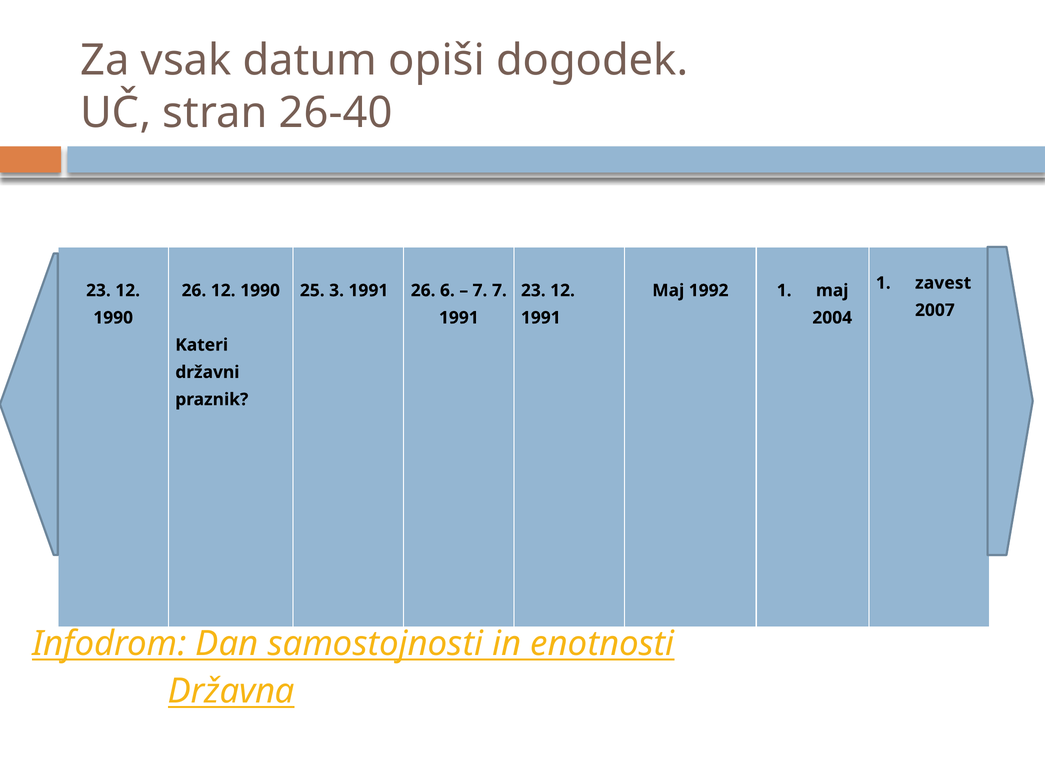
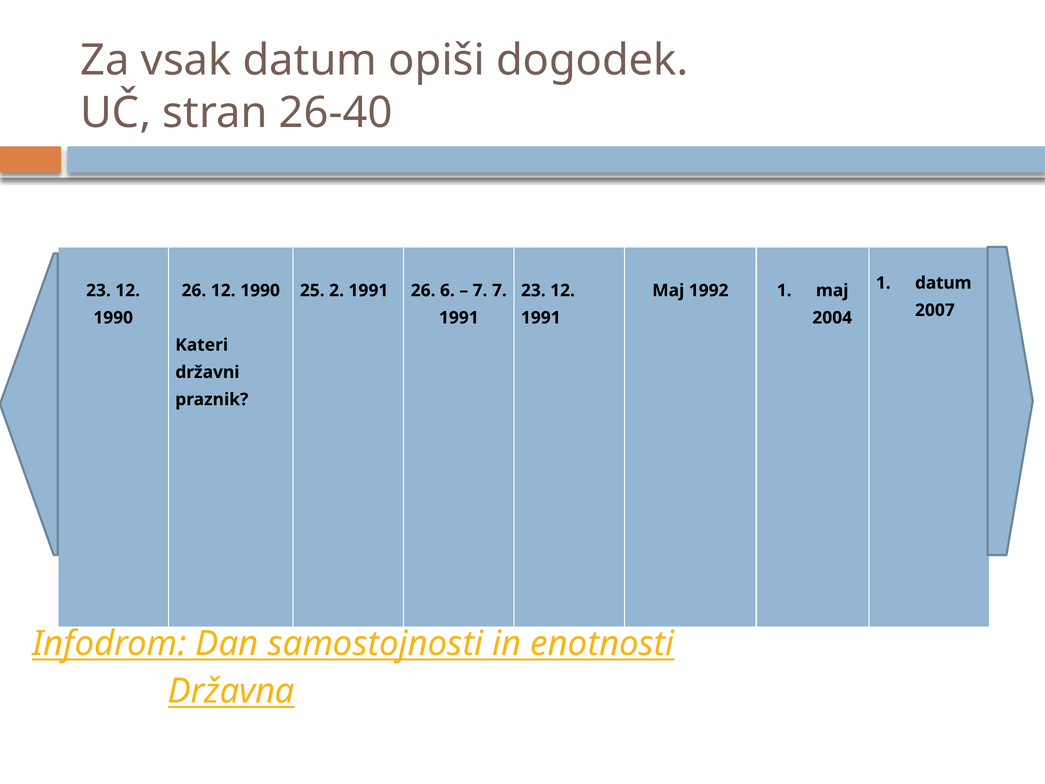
zavest at (943, 283): zavest -> datum
3: 3 -> 2
